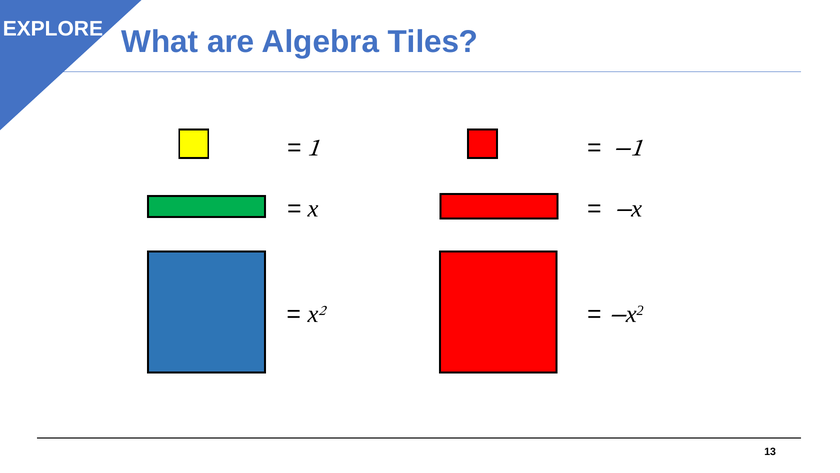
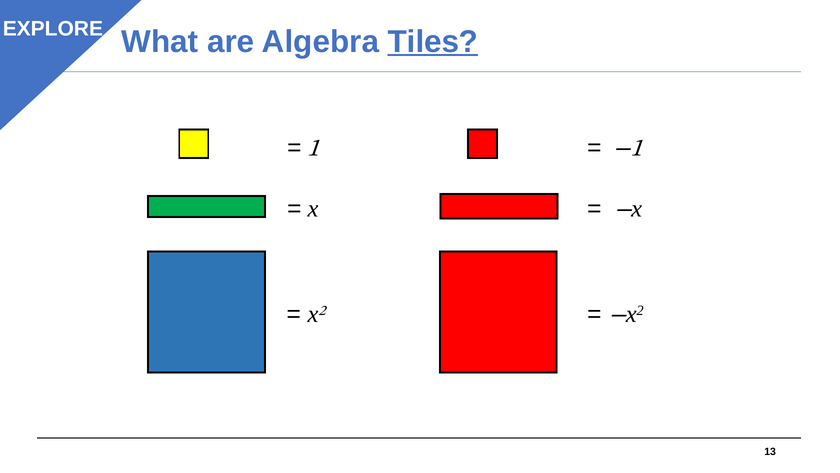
Tiles underline: none -> present
